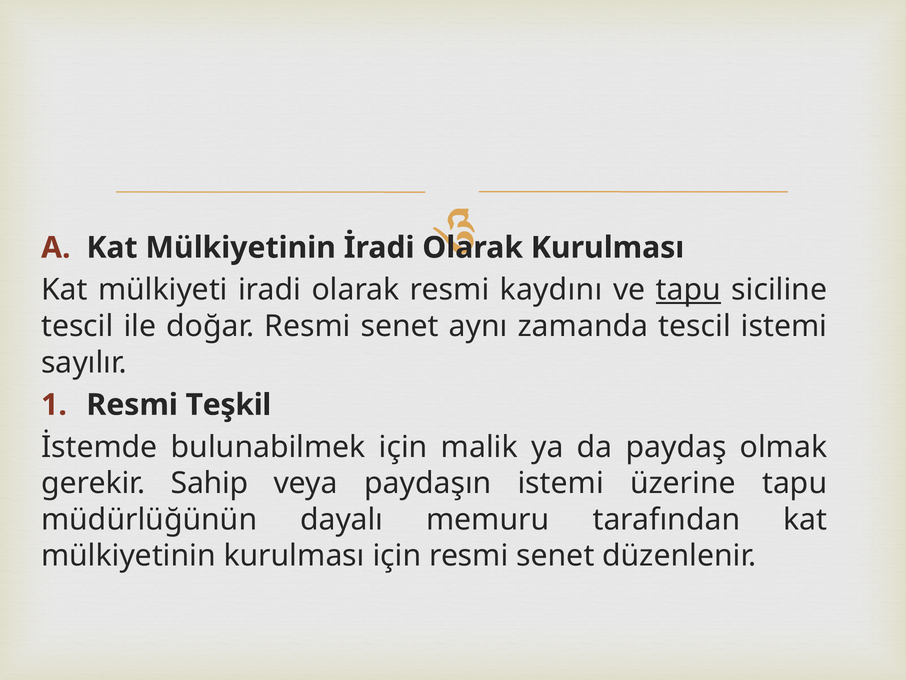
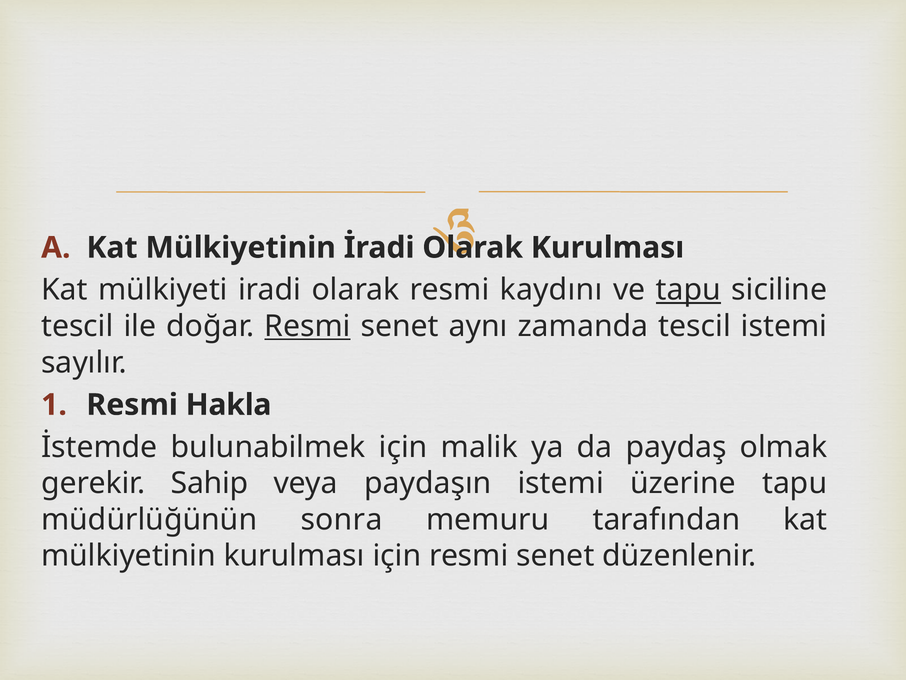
Resmi at (308, 326) underline: none -> present
Teşkil: Teşkil -> Hakla
dayalı: dayalı -> sonra
